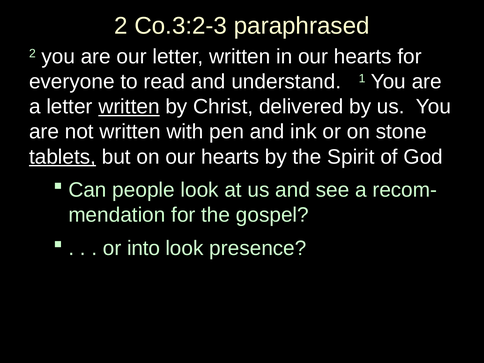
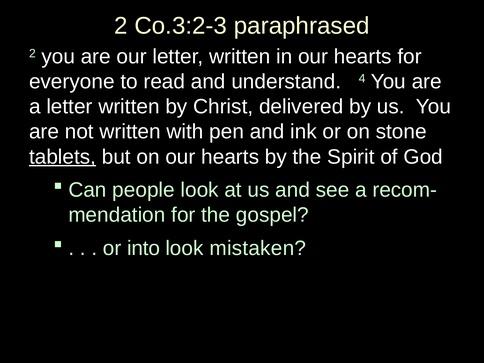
1: 1 -> 4
written at (129, 107) underline: present -> none
presence: presence -> mistaken
